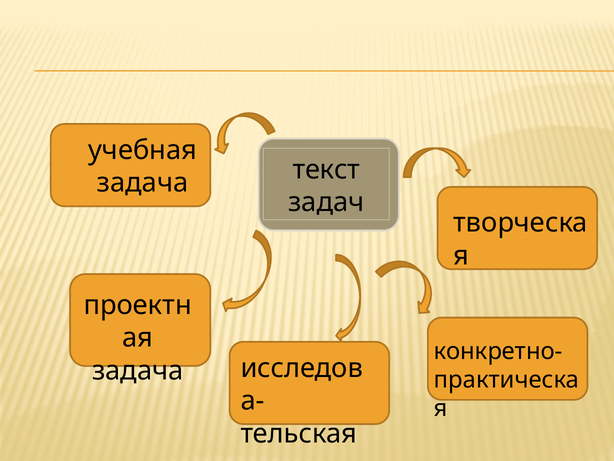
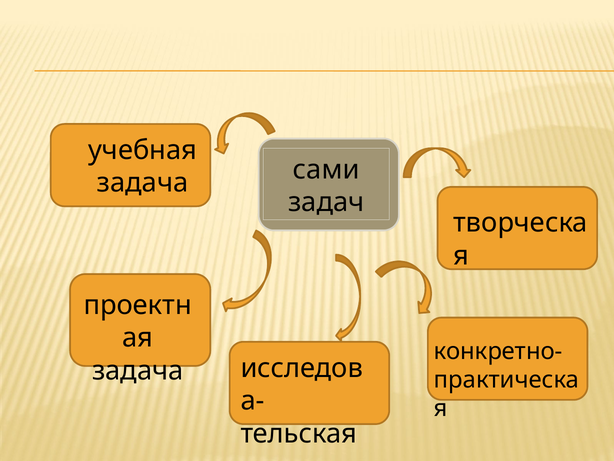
текст: текст -> сами
